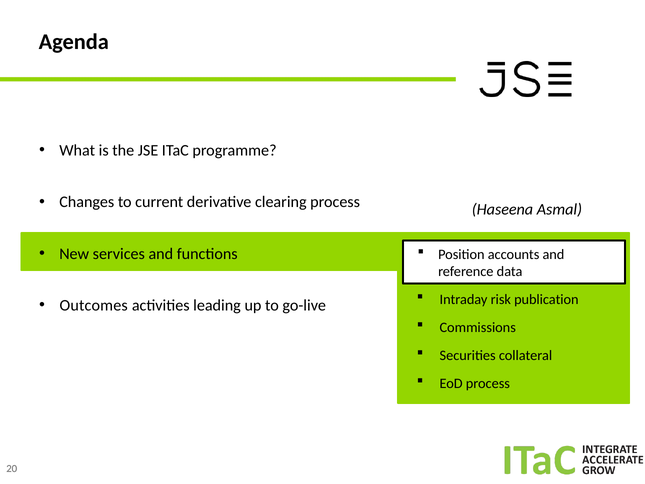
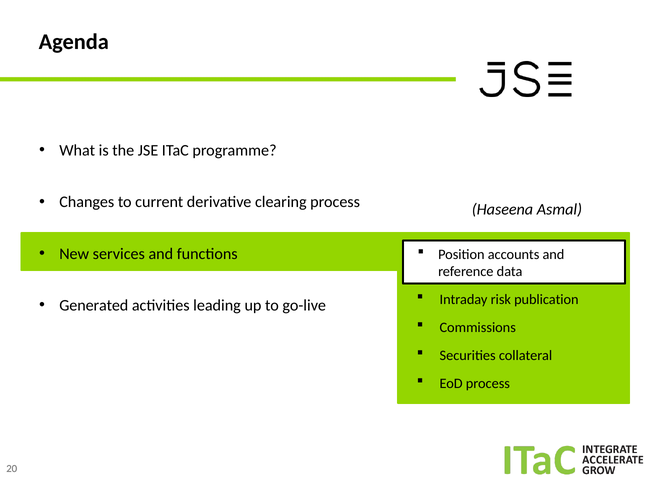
Outcomes: Outcomes -> Generated
